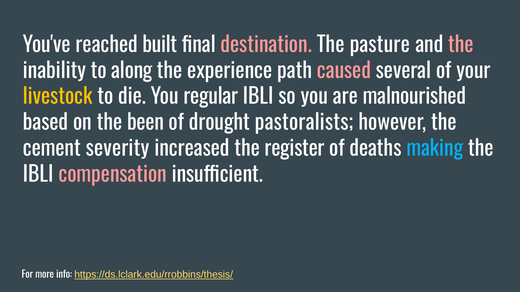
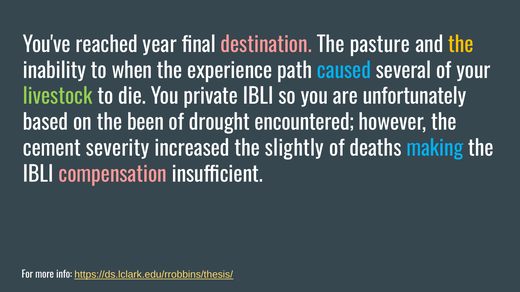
built: built -> year
the at (461, 45) colour: pink -> yellow
along: along -> when
caused colour: pink -> light blue
livestock colour: yellow -> light green
regular: regular -> private
malnourished: malnourished -> unfortunately
pastoralists: pastoralists -> encountered
register: register -> slightly
